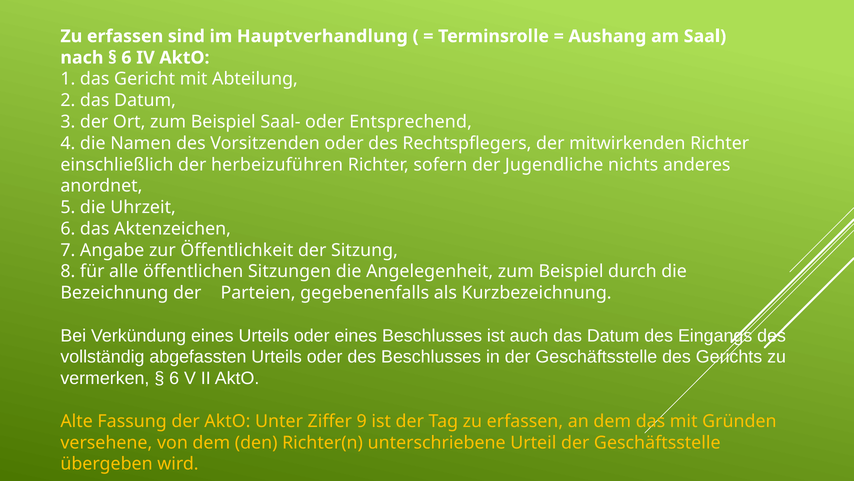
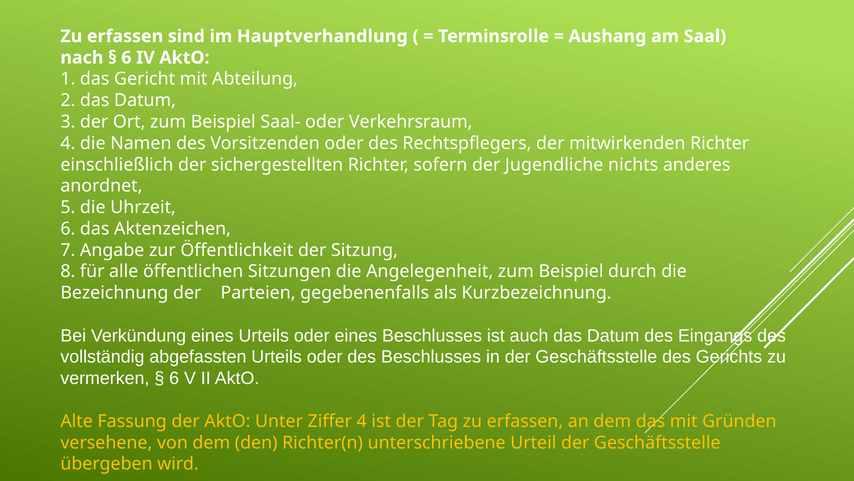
Entsprechend: Entsprechend -> Verkehrsraum
herbeizuführen: herbeizuführen -> sichergestellten
Ziffer 9: 9 -> 4
